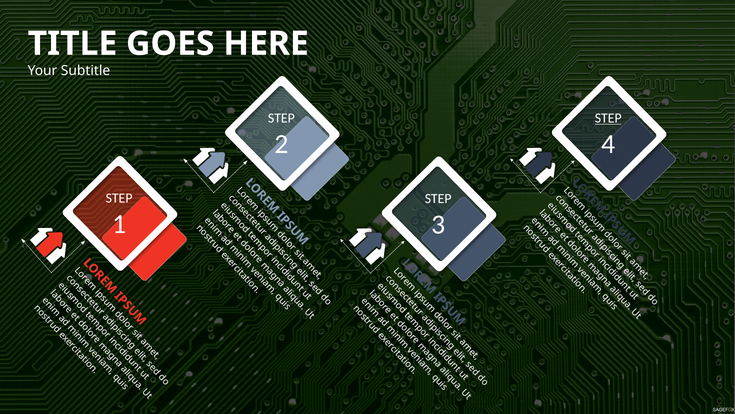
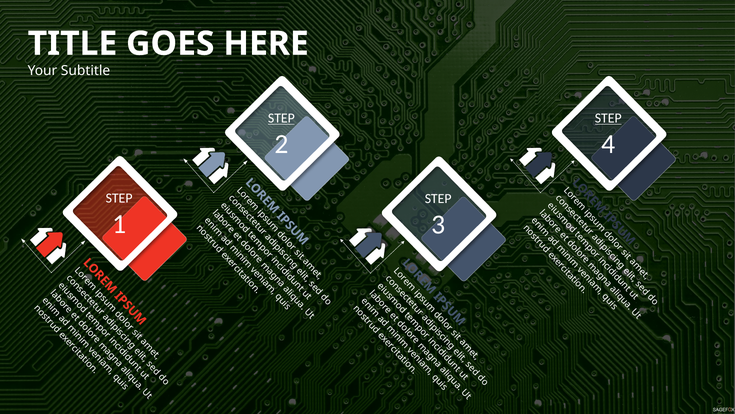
STEP at (281, 118) underline: none -> present
